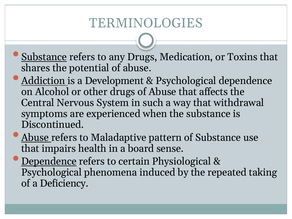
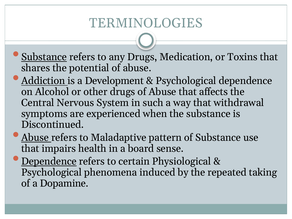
Deficiency: Deficiency -> Dopamine
